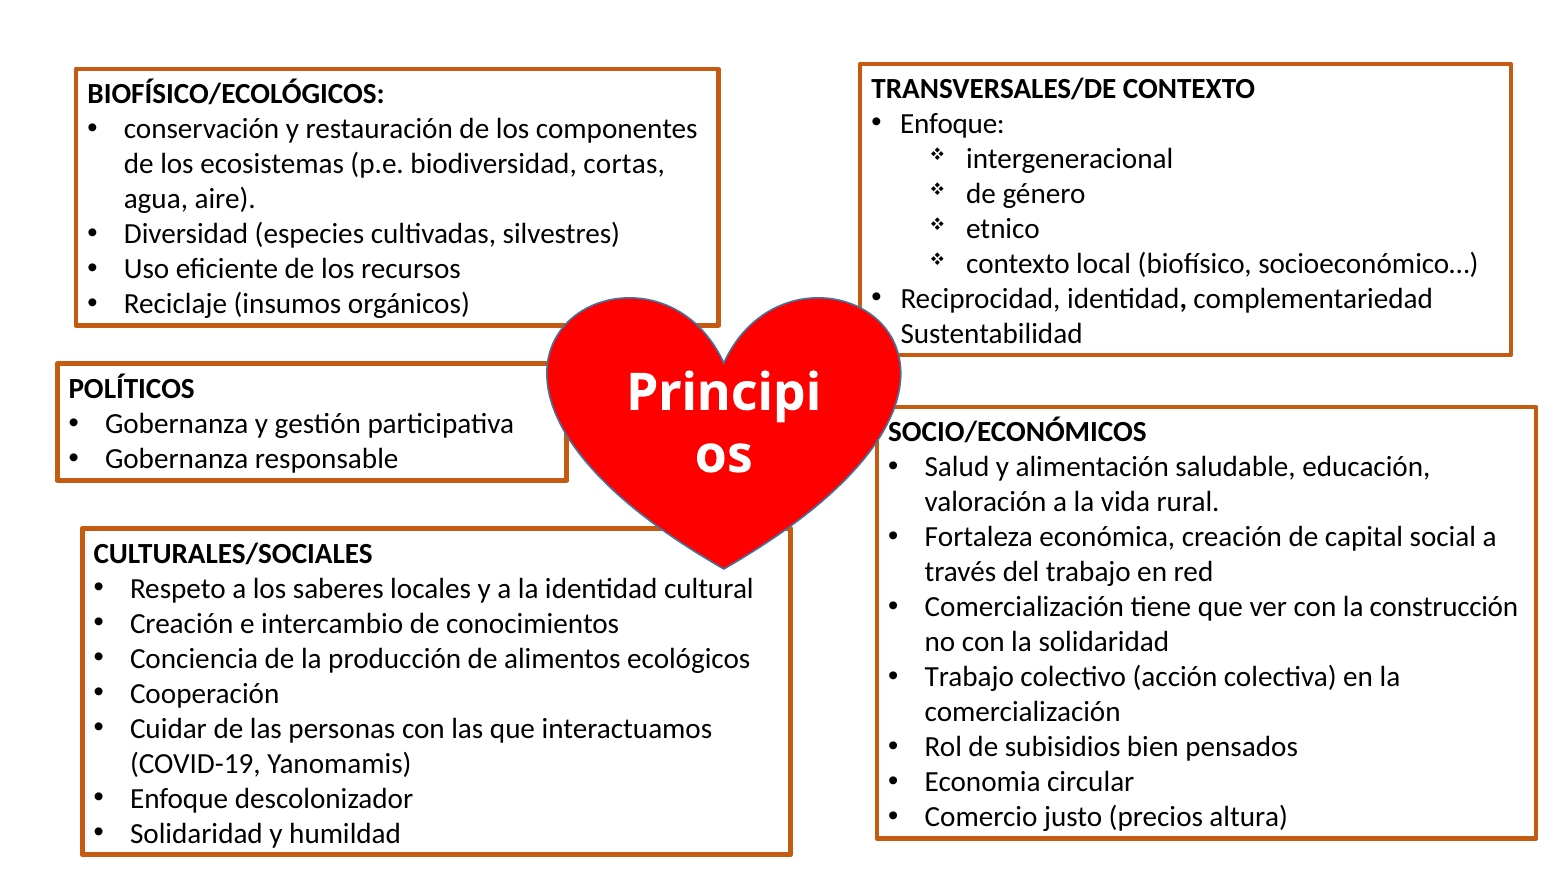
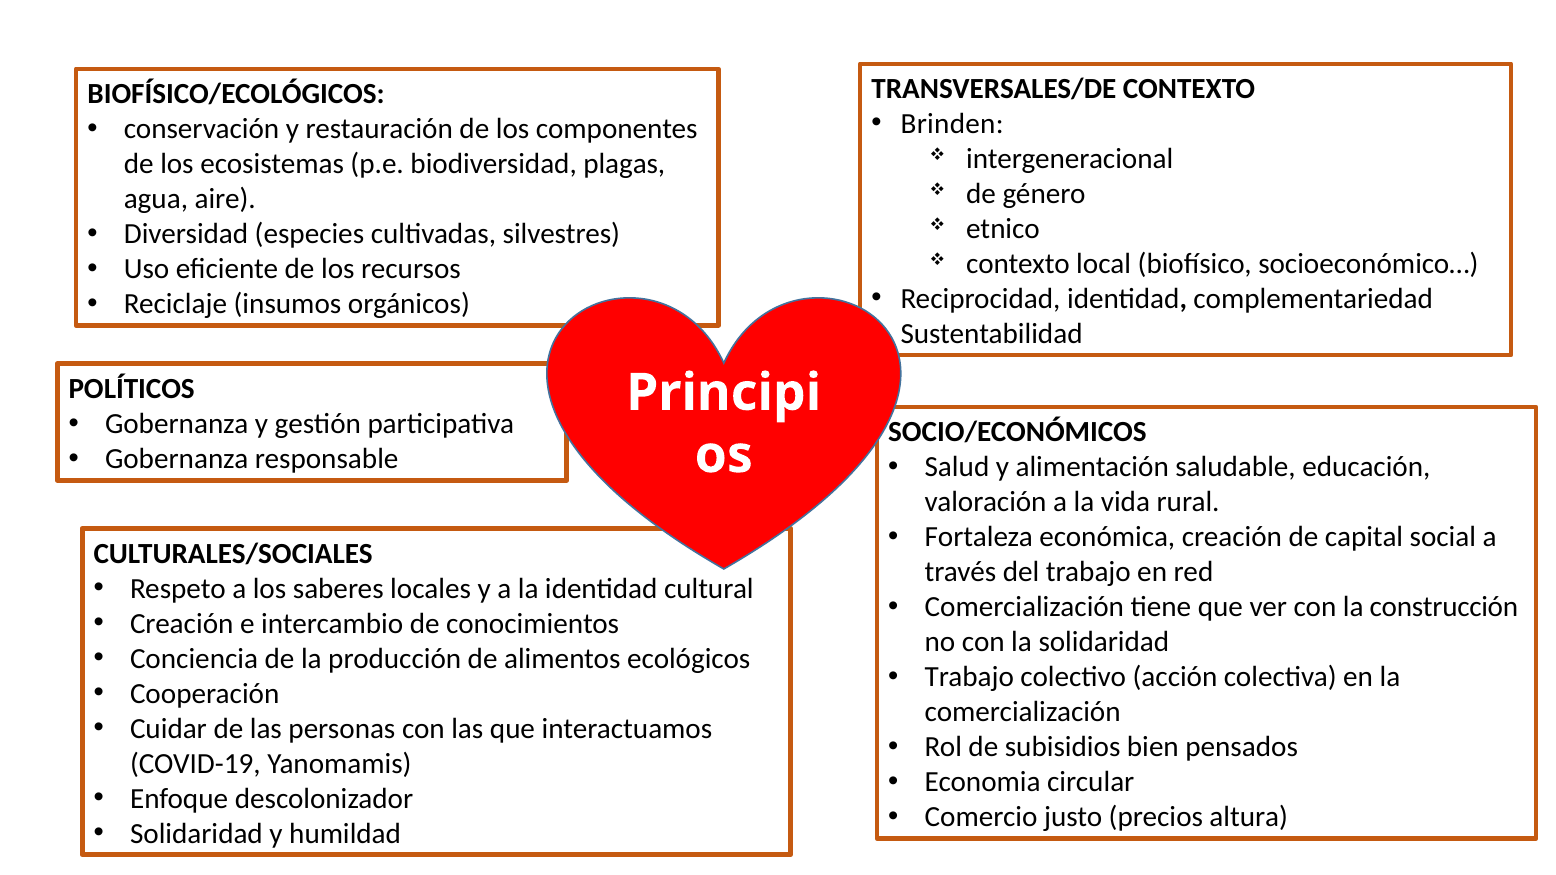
Enfoque at (952, 124): Enfoque -> Brinden
cortas: cortas -> plagas
